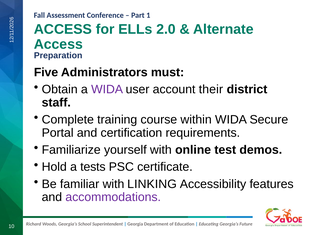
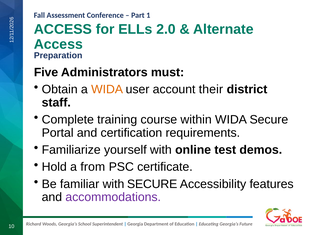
WIDA at (107, 90) colour: purple -> orange
tests: tests -> from
with LINKING: LINKING -> SECURE
